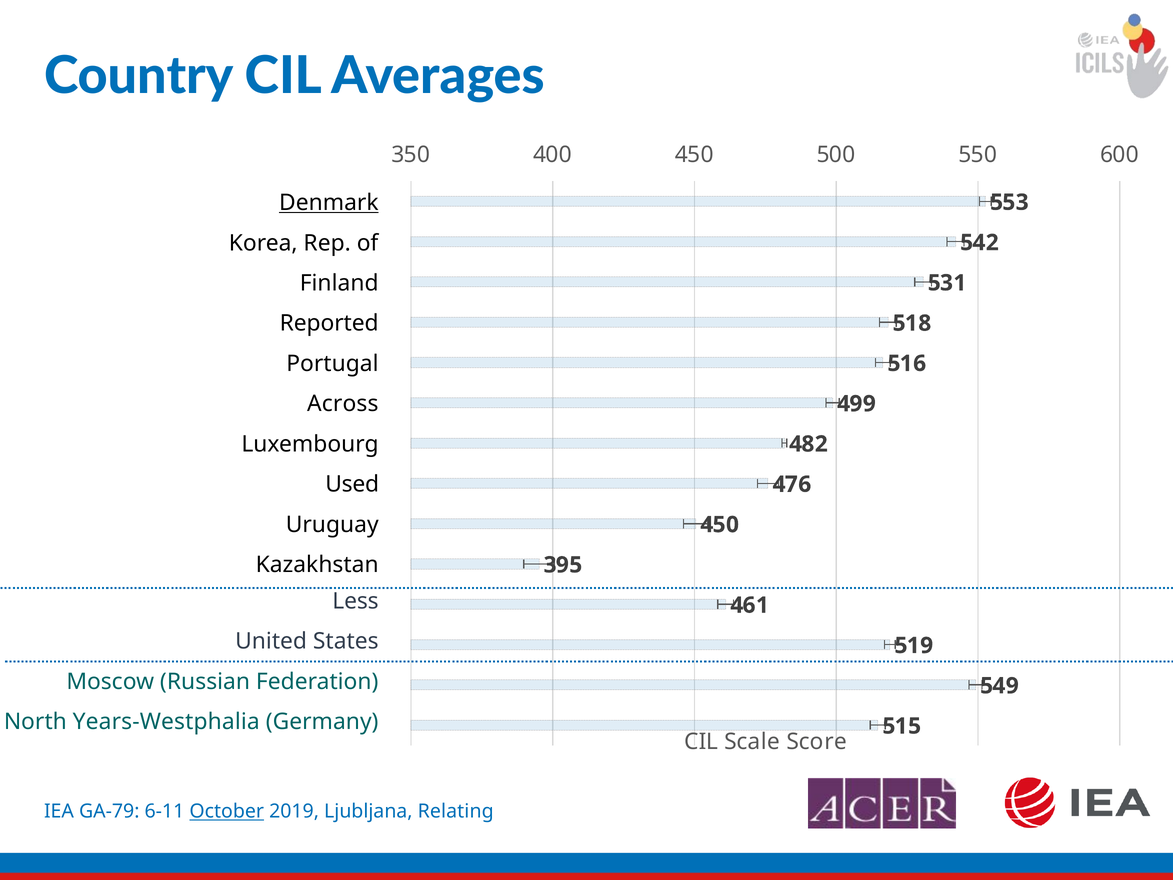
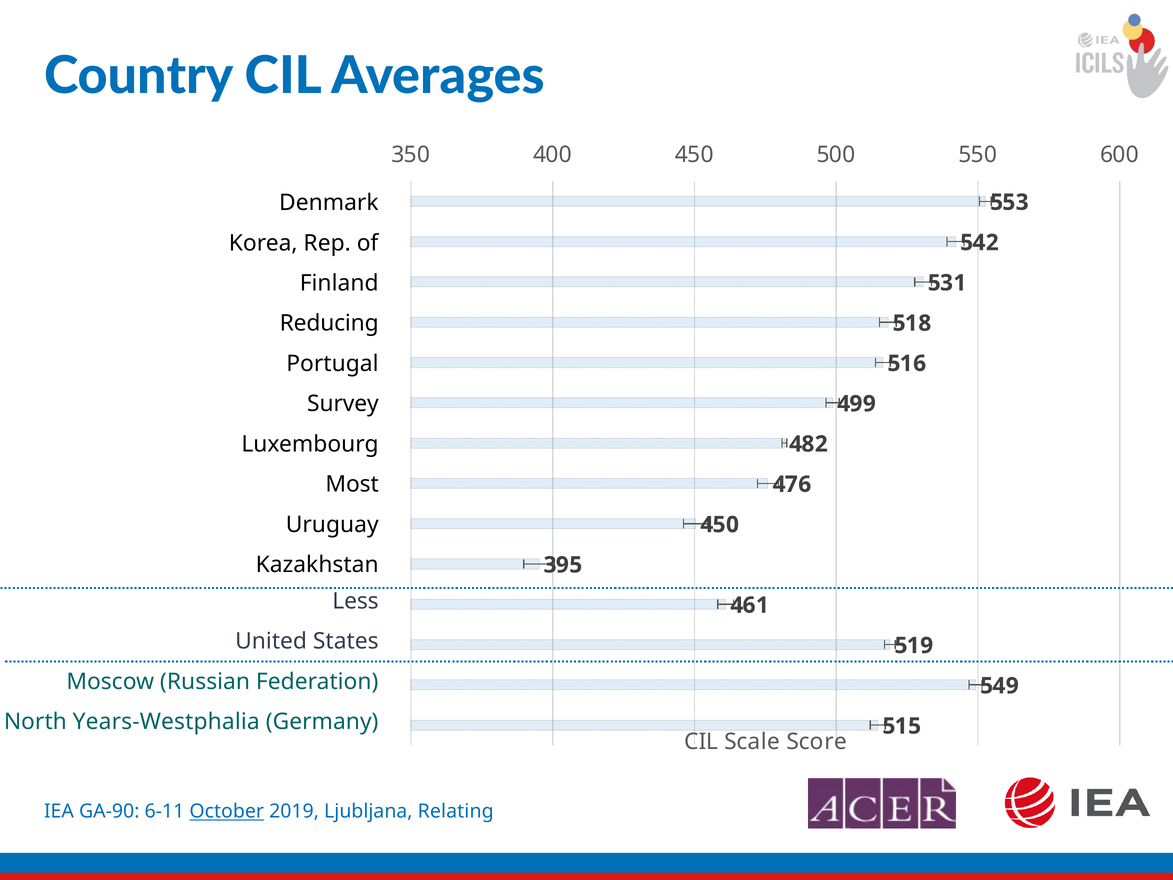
Denmark underline: present -> none
Reported: Reported -> Reducing
Across: Across -> Survey
Used: Used -> Most
GA-79: GA-79 -> GA-90
